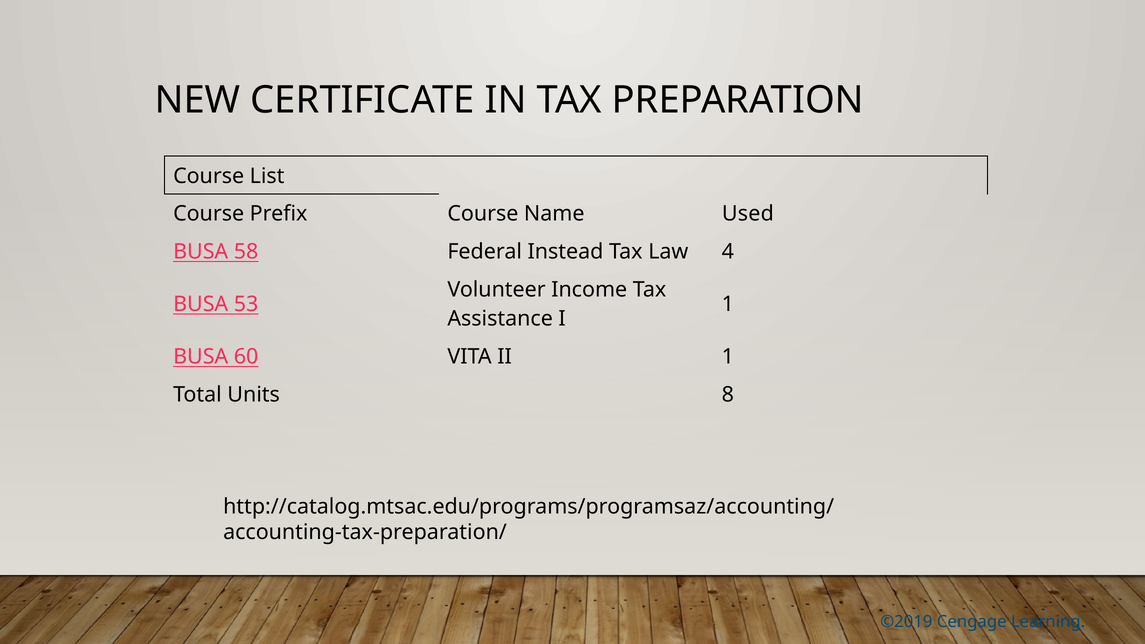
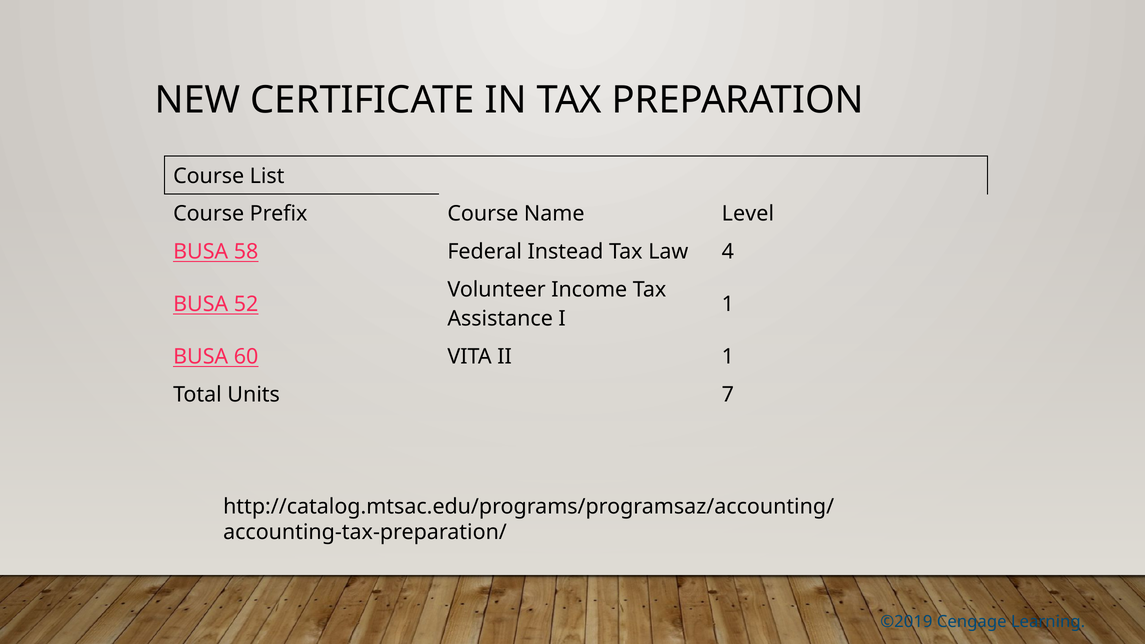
Used: Used -> Level
53: 53 -> 52
8: 8 -> 7
